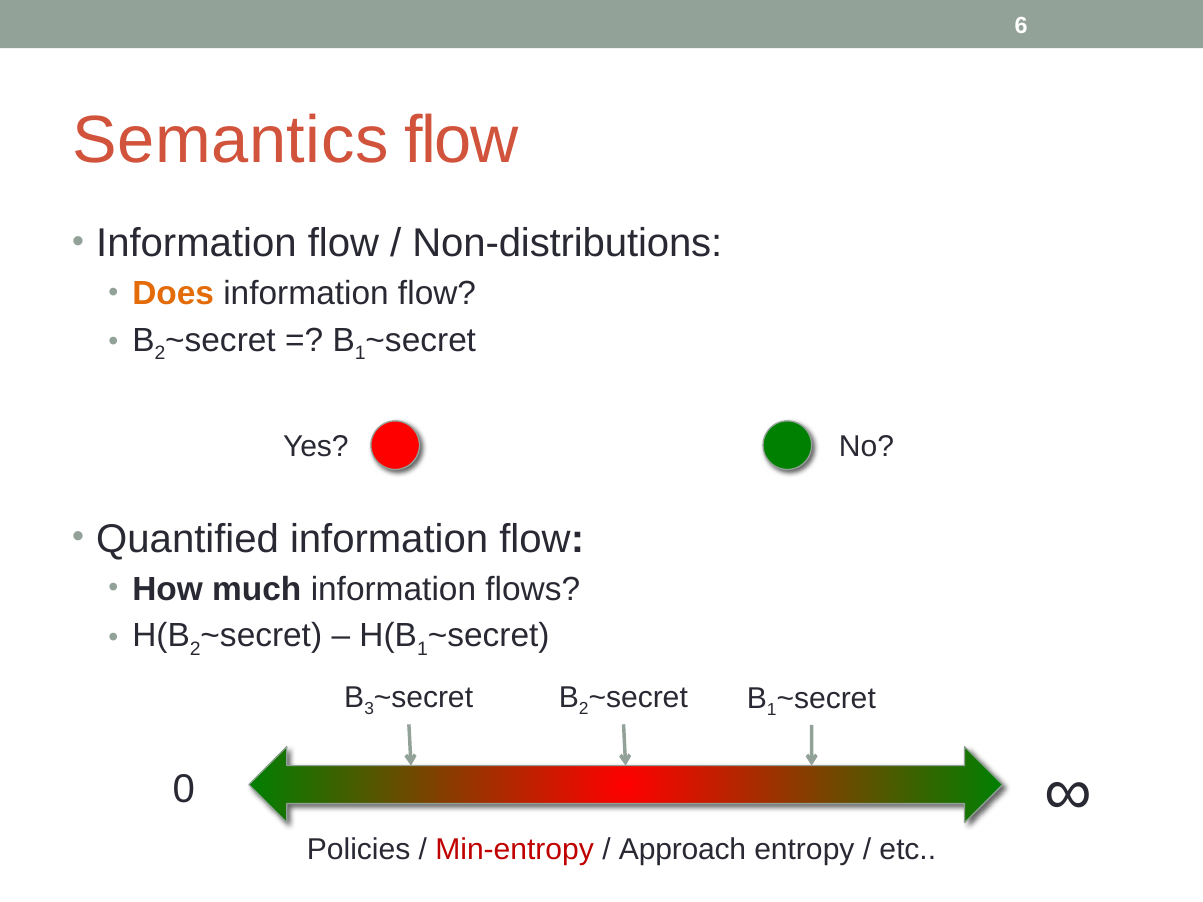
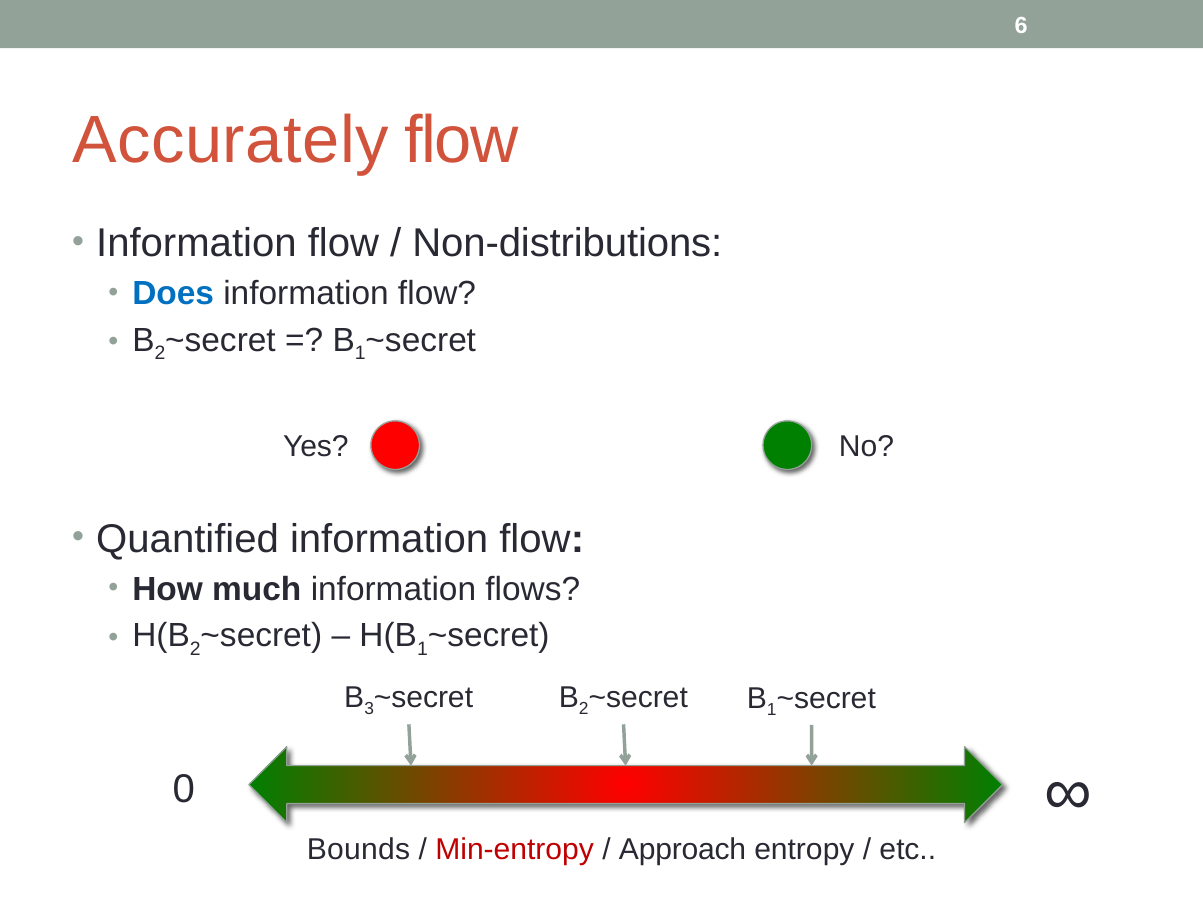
Semantics: Semantics -> Accurately
Does colour: orange -> blue
Policies: Policies -> Bounds
